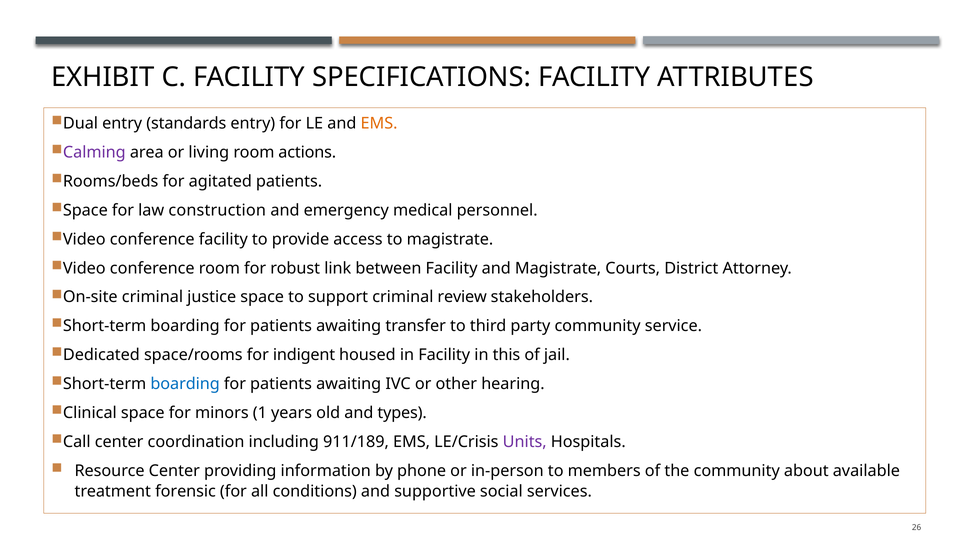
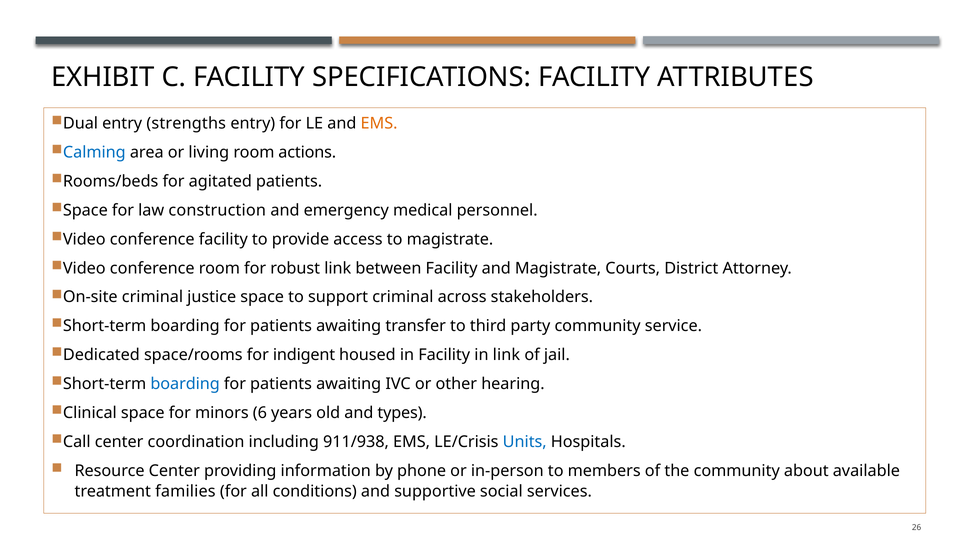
standards: standards -> strengths
Calming colour: purple -> blue
review: review -> across
in this: this -> link
1: 1 -> 6
911/189: 911/189 -> 911/938
Units colour: purple -> blue
forensic: forensic -> families
